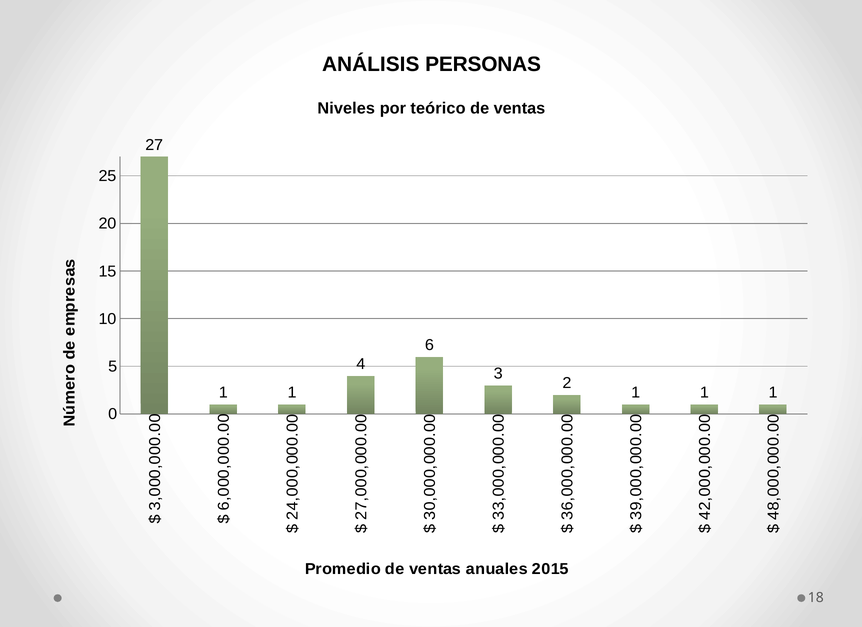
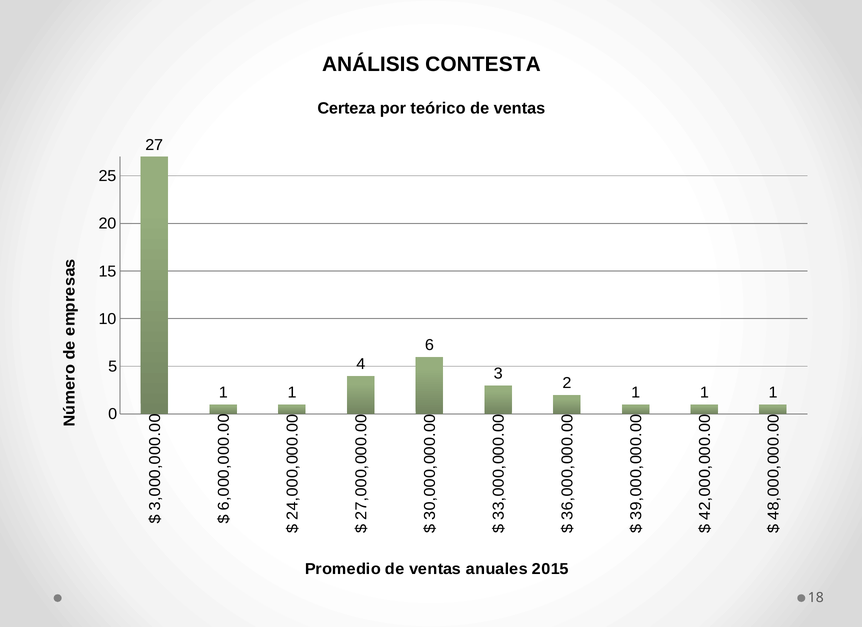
PERSONAS: PERSONAS -> CONTESTA
Niveles: Niveles -> Certeza
